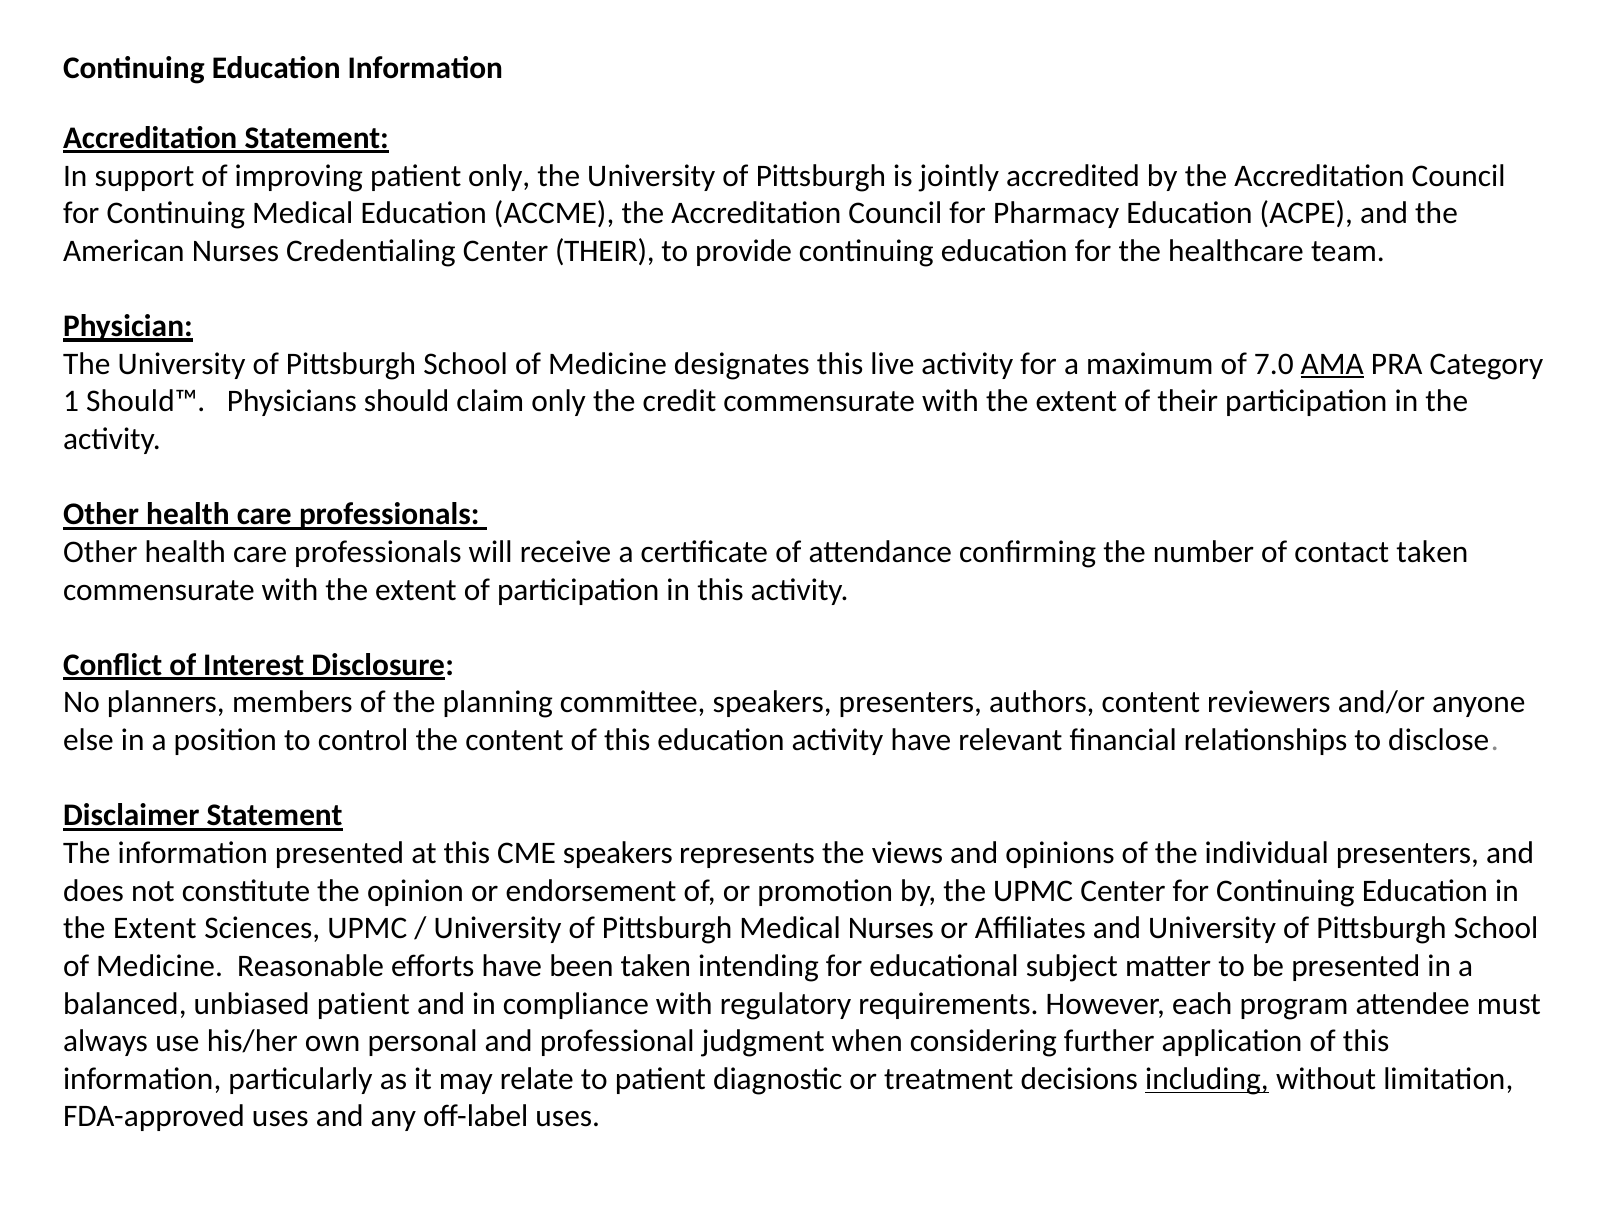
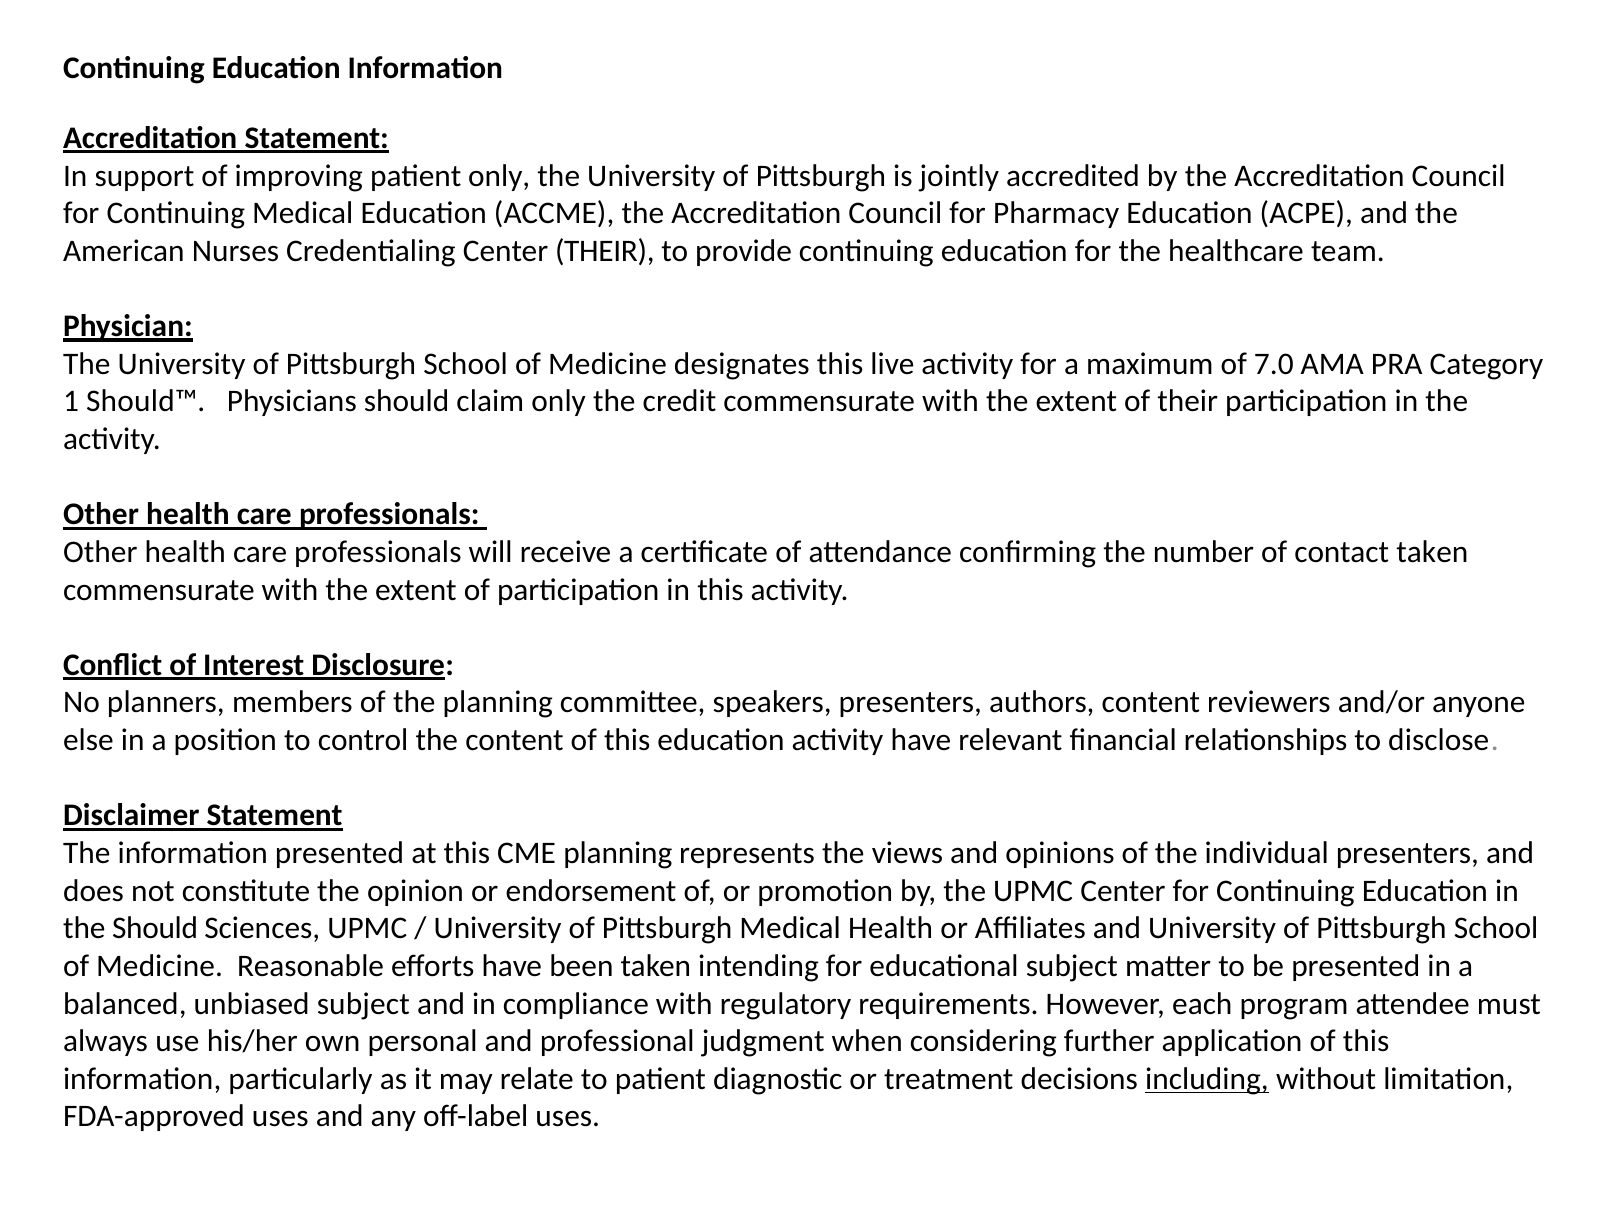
AMA underline: present -> none
CME speakers: speakers -> planning
Extent at (155, 928): Extent -> Should
Medical Nurses: Nurses -> Health
unbiased patient: patient -> subject
